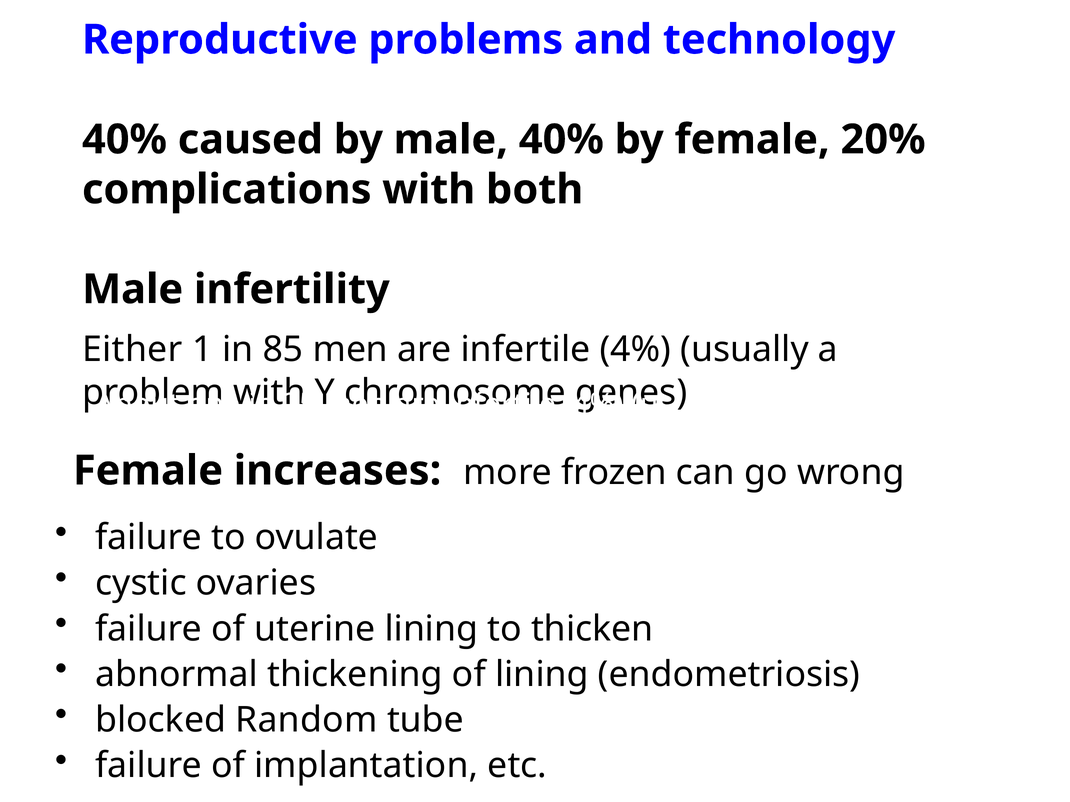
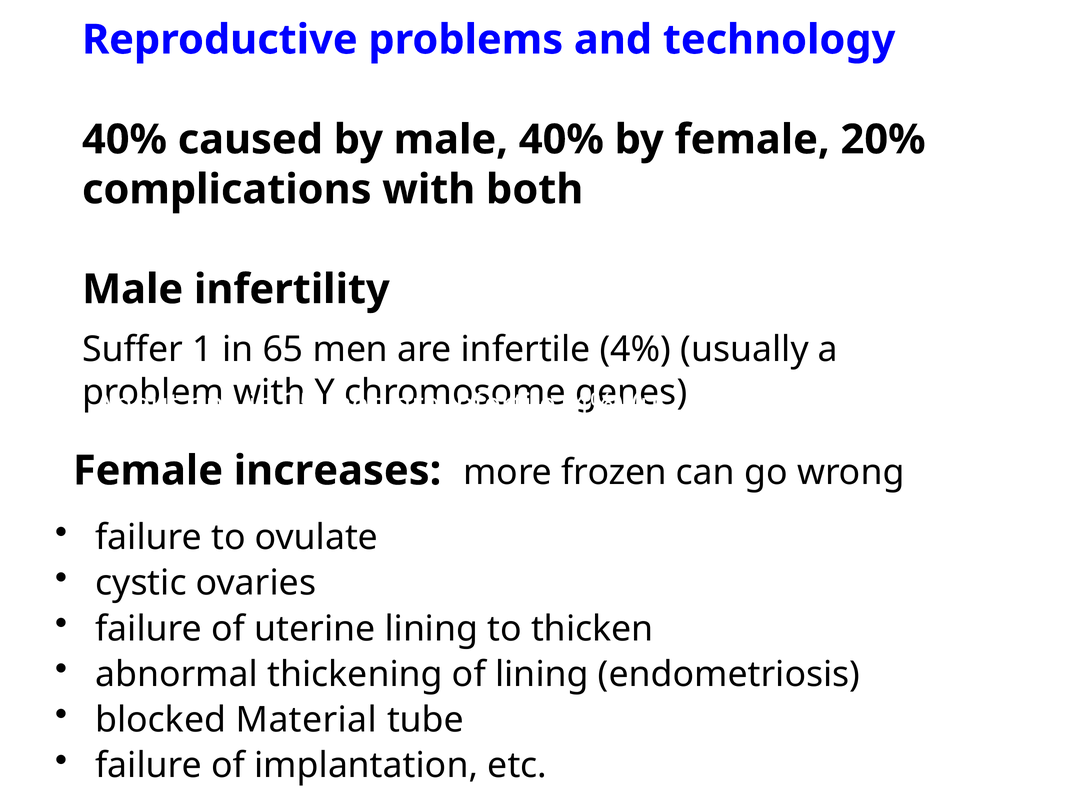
Either: Either -> Suffer
85: 85 -> 65
Random: Random -> Material
